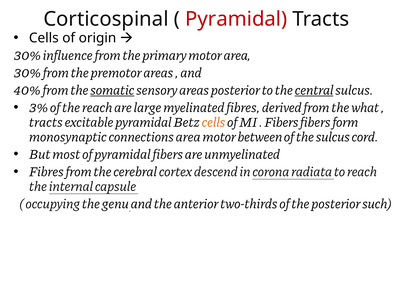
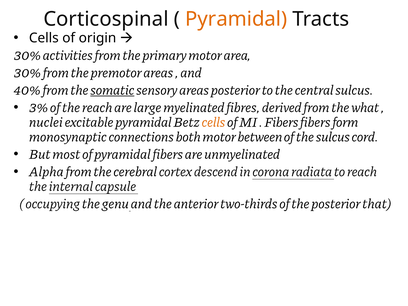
Pyramidal at (236, 19) colour: red -> orange
influence: influence -> activities
central underline: present -> none
tracts at (46, 122): tracts -> nuclei
connections area: area -> both
Fibres at (46, 172): Fibres -> Alpha
such: such -> that
